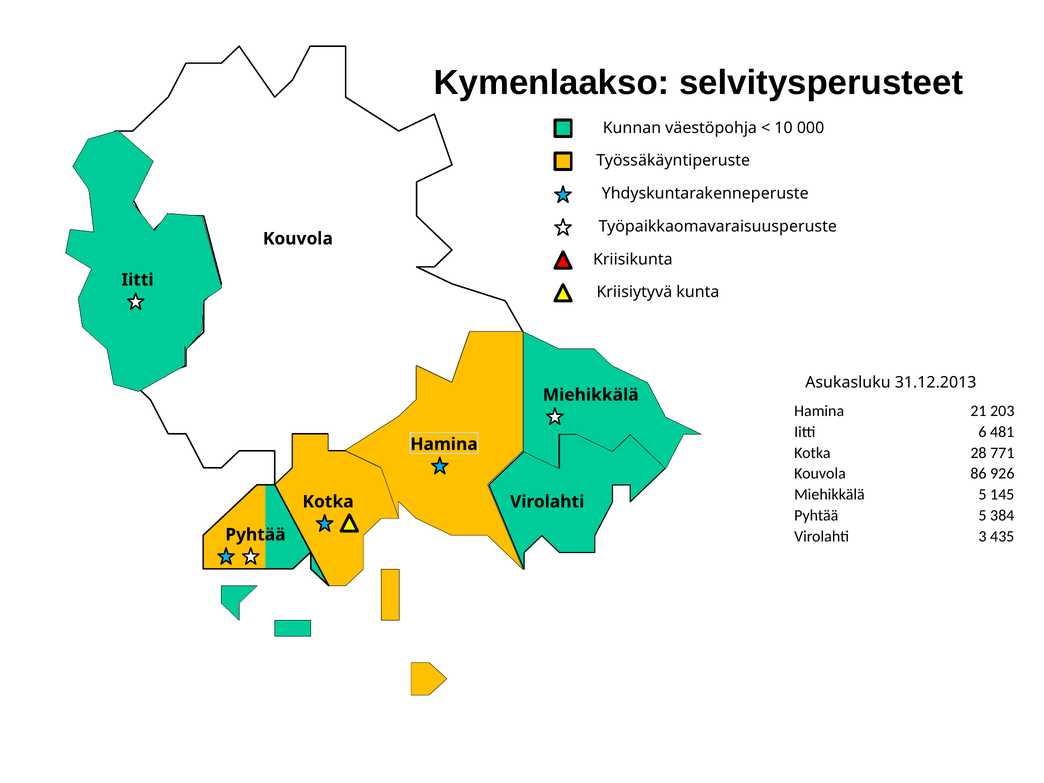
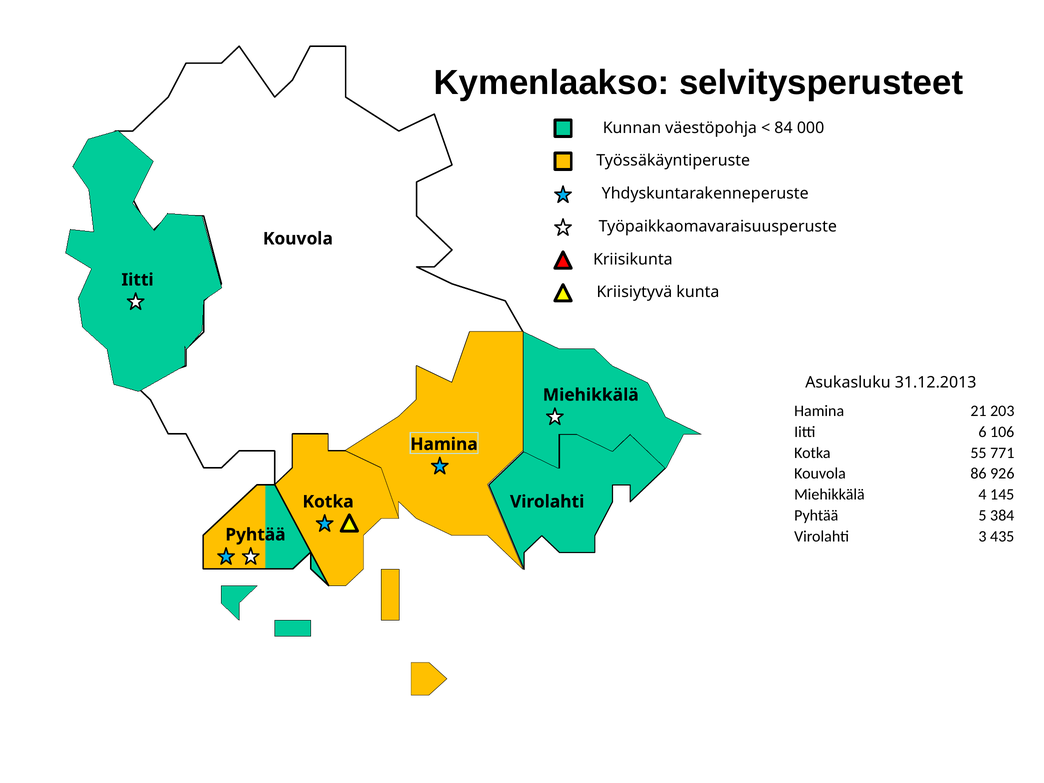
10: 10 -> 84
481: 481 -> 106
28: 28 -> 55
Miehikkälä 5: 5 -> 4
